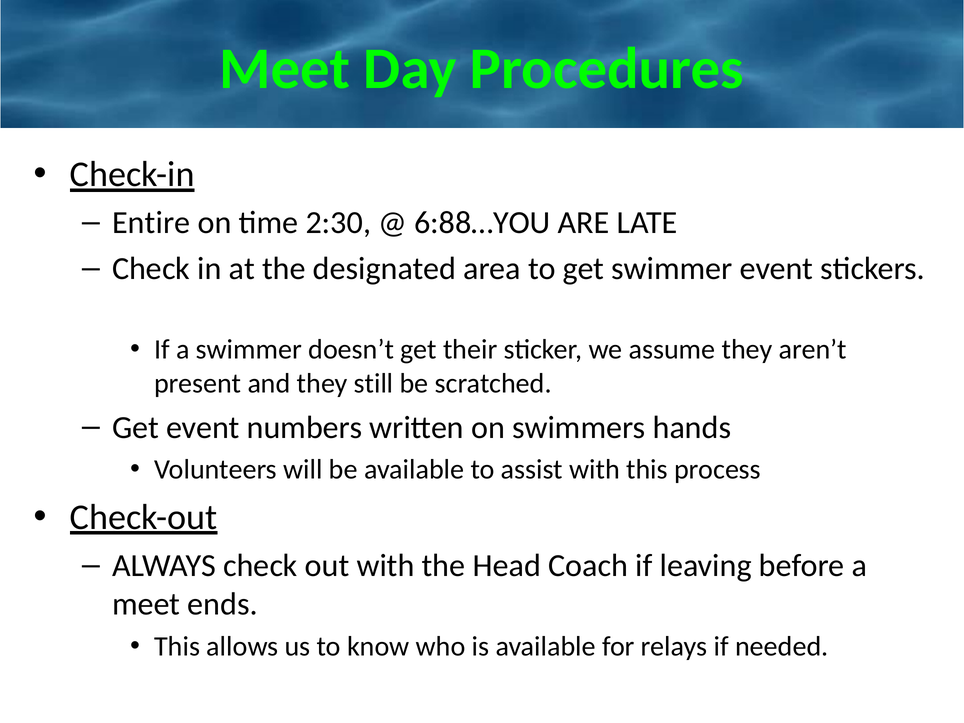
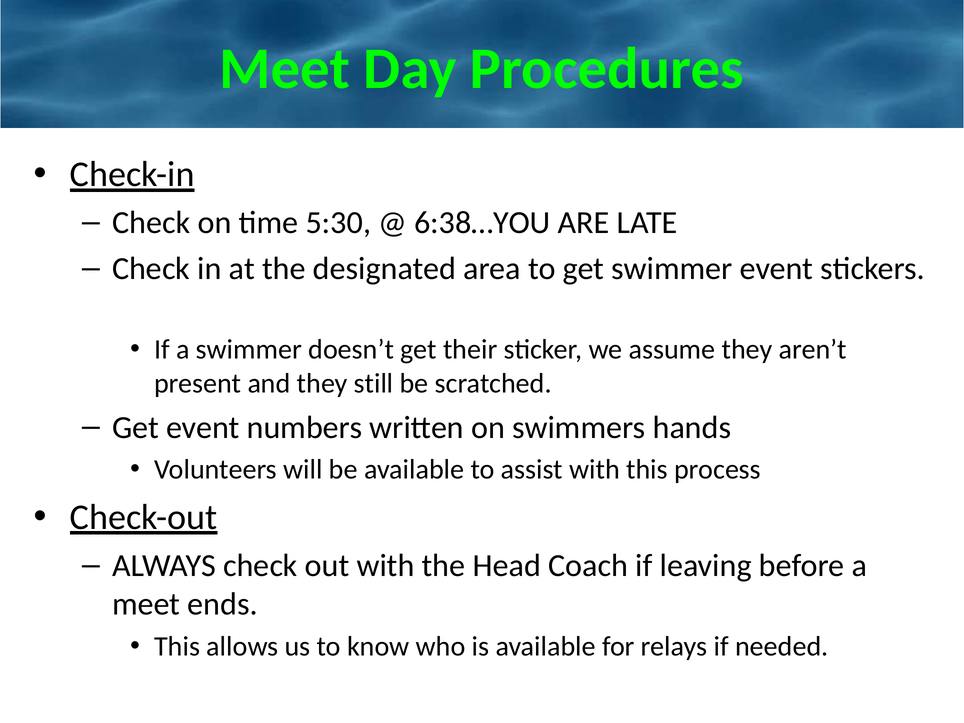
Entire at (151, 223): Entire -> Check
2:30: 2:30 -> 5:30
6:88…YOU: 6:88…YOU -> 6:38…YOU
